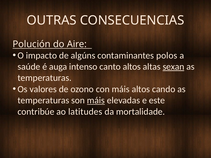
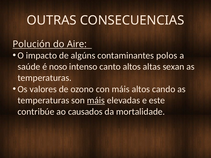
auga: auga -> noso
sexan underline: present -> none
latitudes: latitudes -> causados
